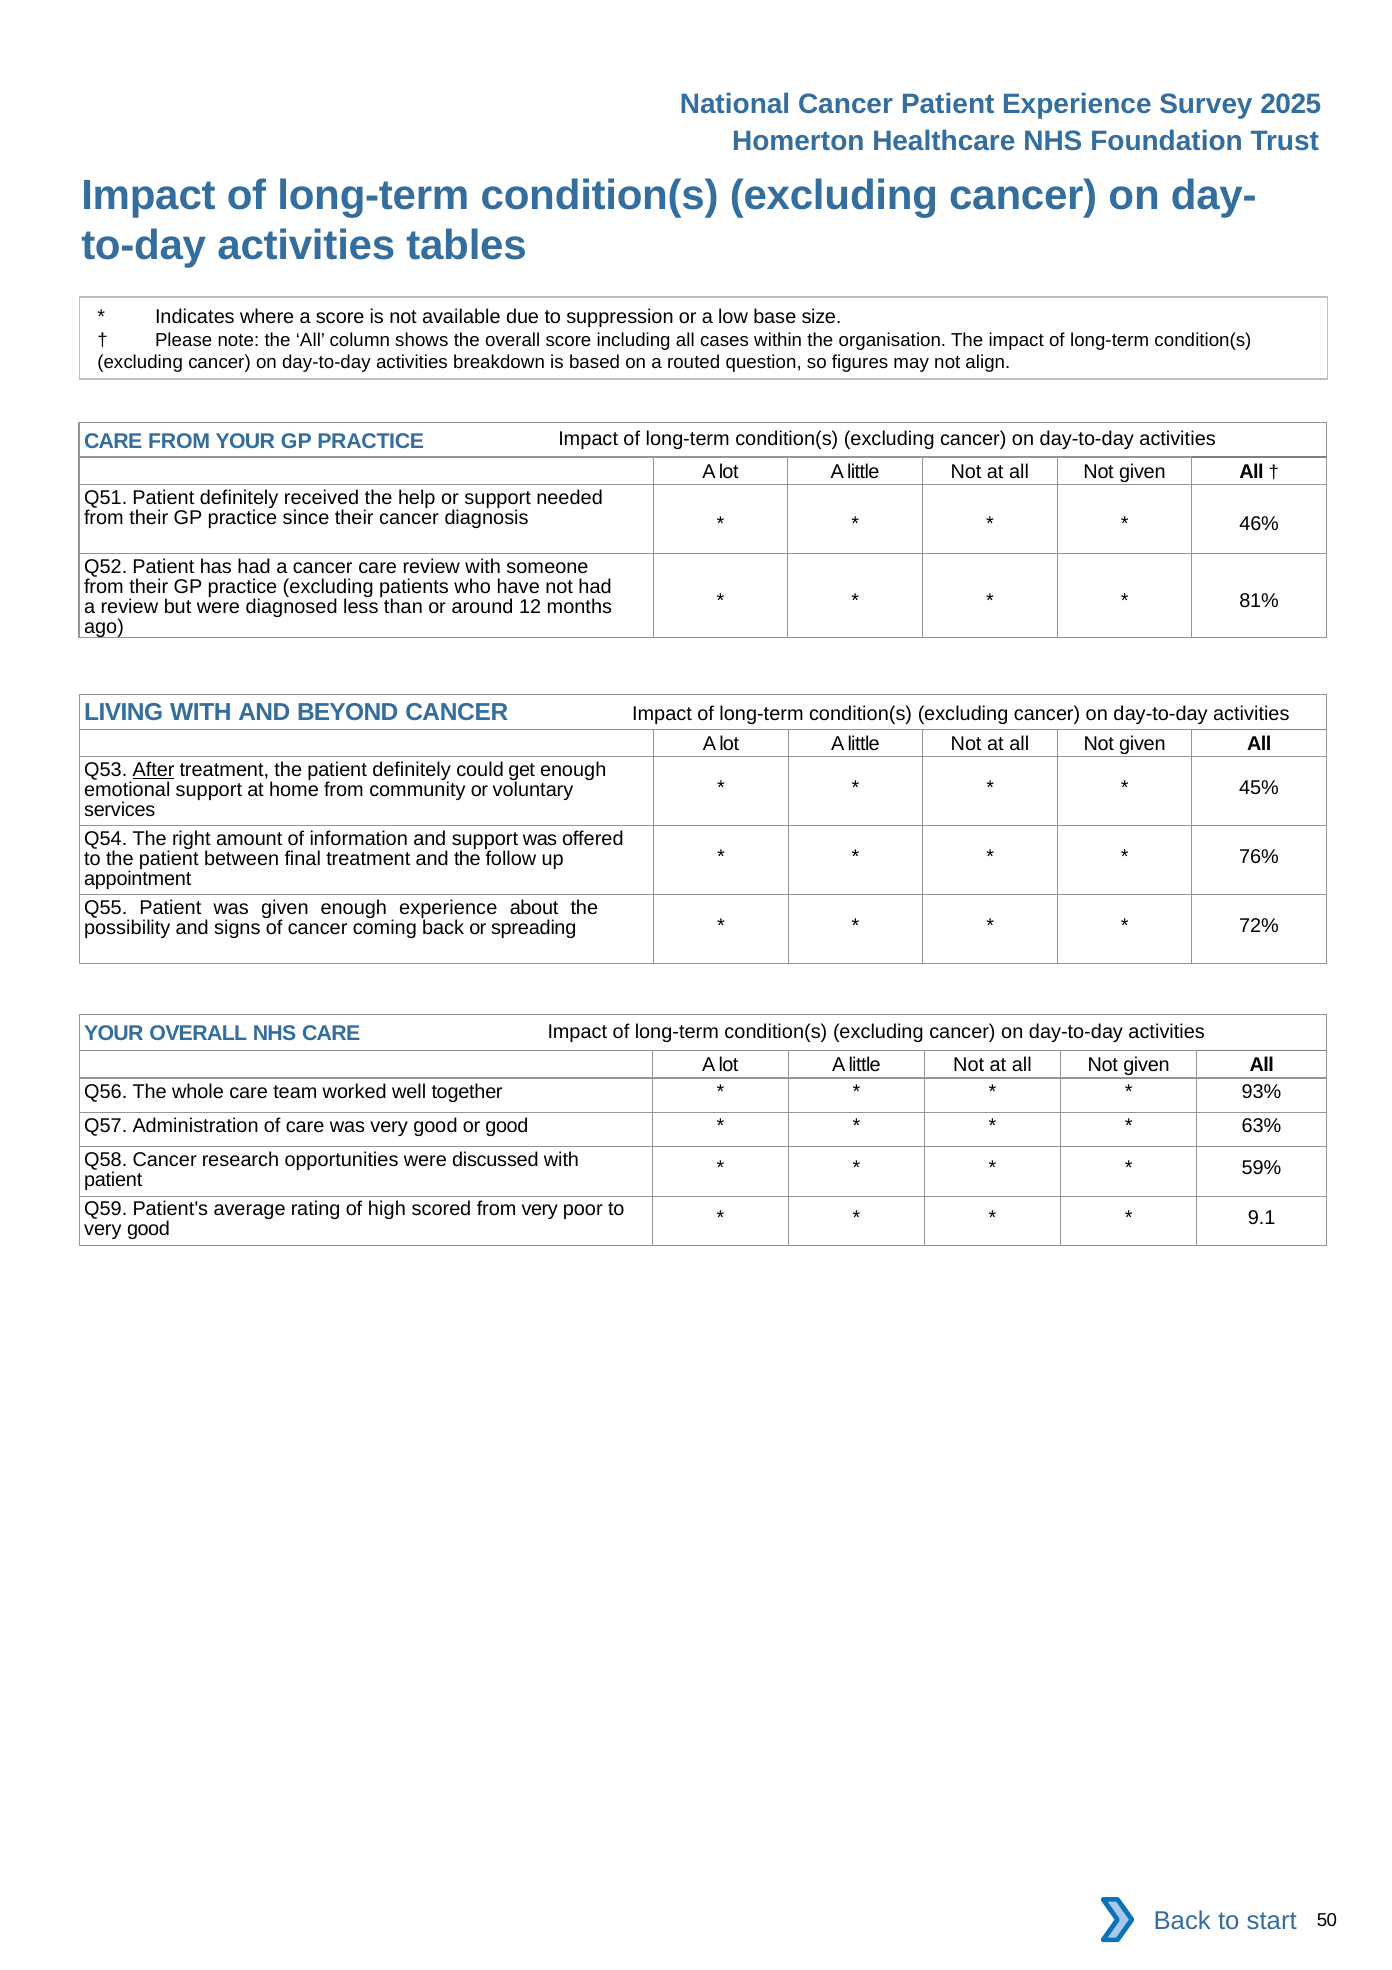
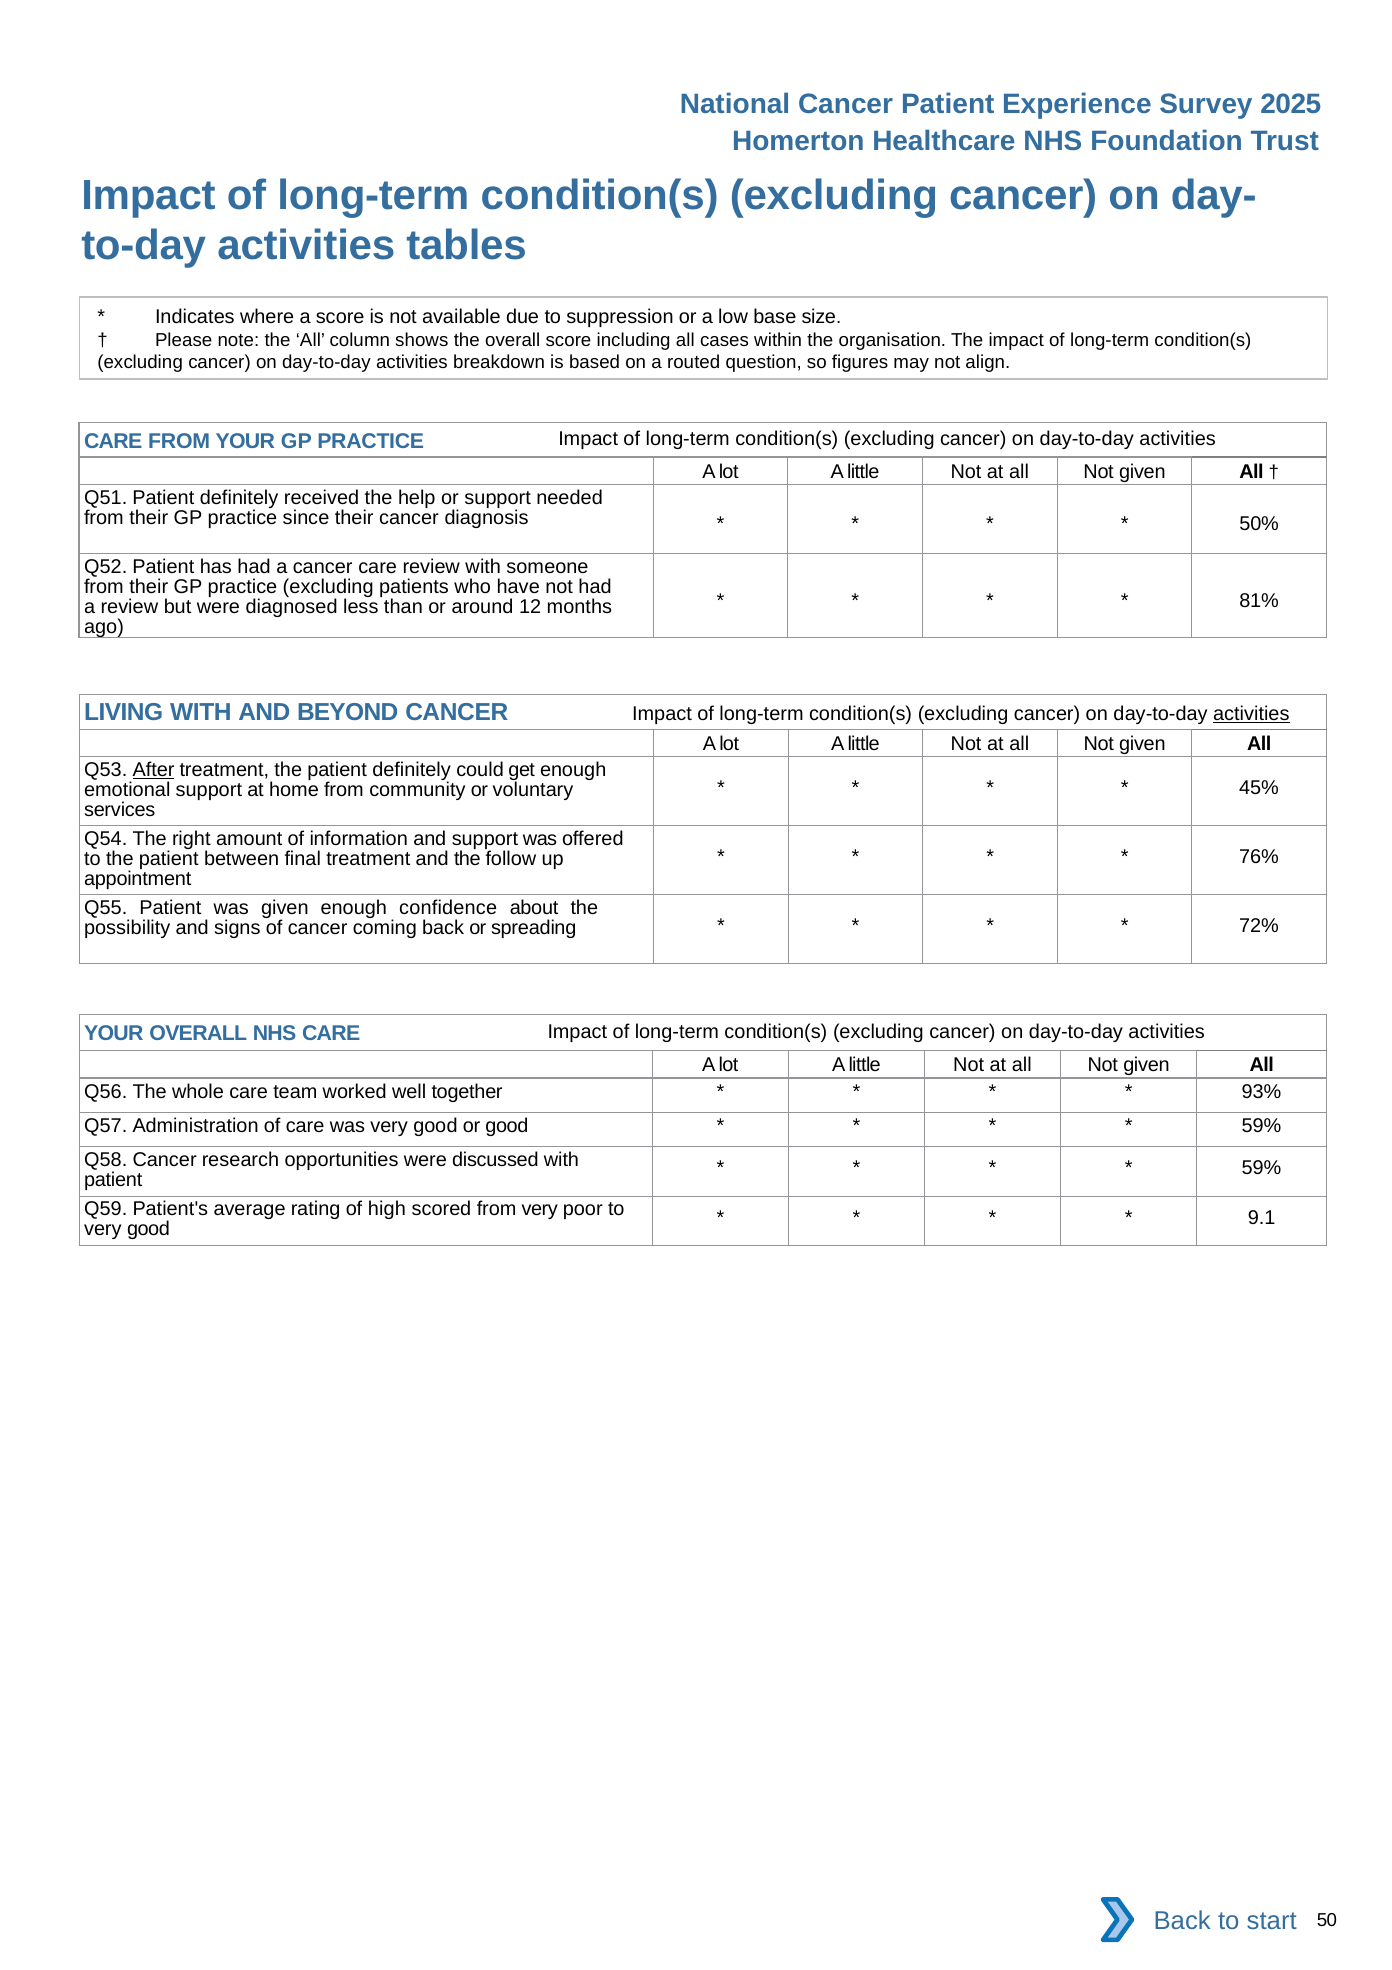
46%: 46% -> 50%
activities at (1251, 714) underline: none -> present
enough experience: experience -> confidence
63% at (1261, 1126): 63% -> 59%
